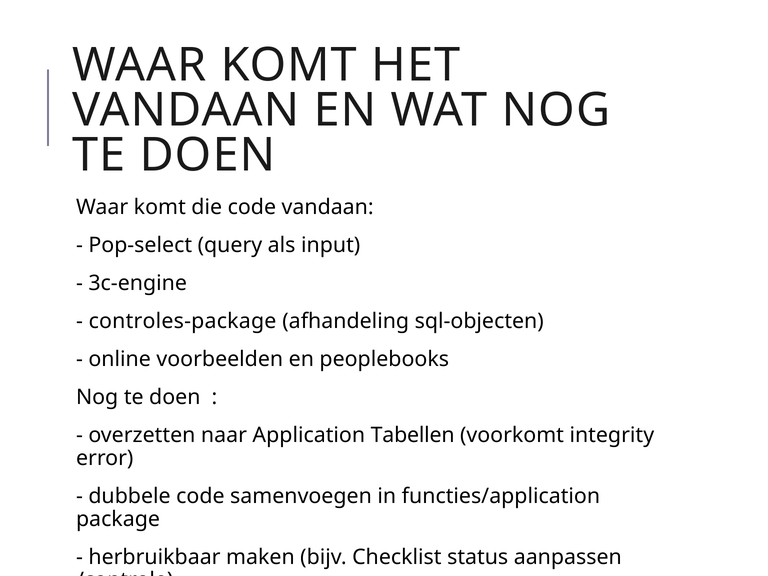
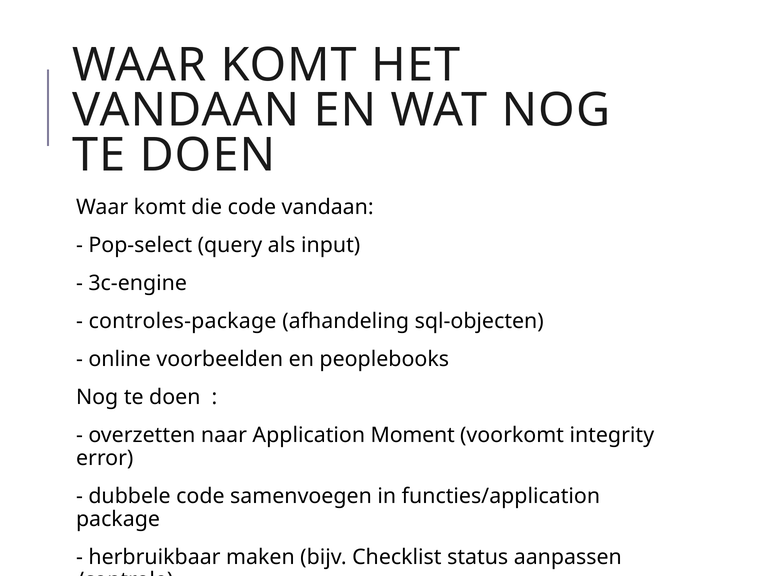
Tabellen: Tabellen -> Moment
